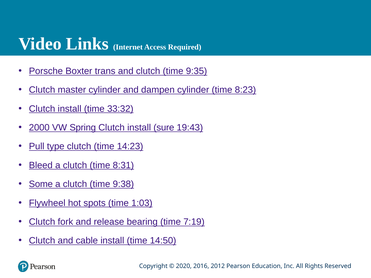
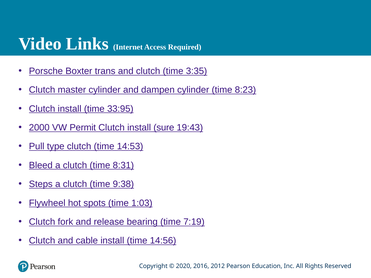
9:35: 9:35 -> 3:35
33:32: 33:32 -> 33:95
Spring: Spring -> Permit
14:23: 14:23 -> 14:53
Some: Some -> Steps
14:50: 14:50 -> 14:56
